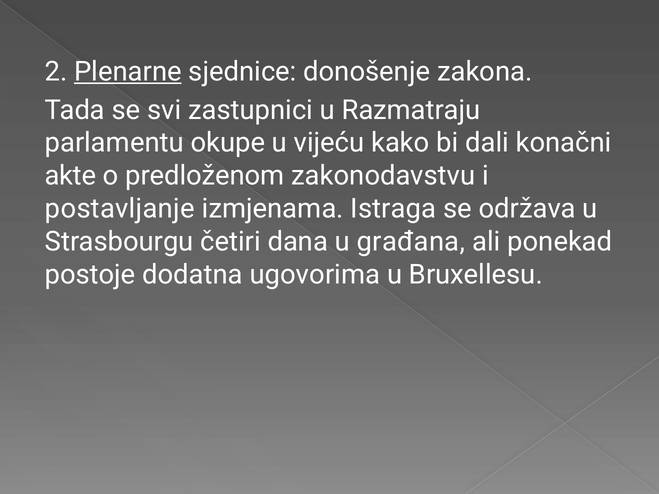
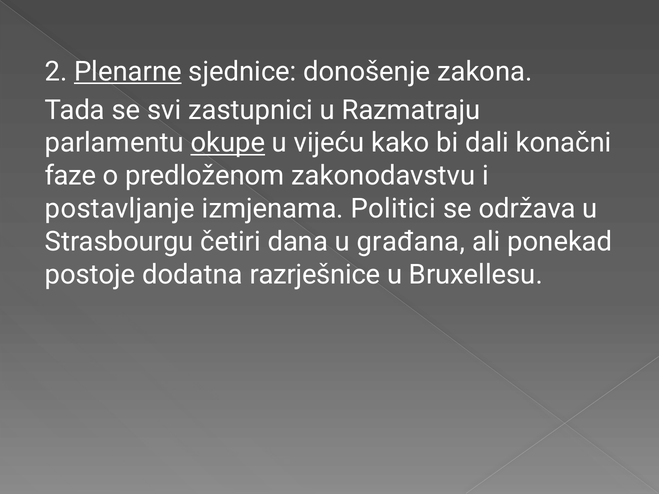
okupe underline: none -> present
akte: akte -> faze
Istraga: Istraga -> Politici
ugovorima: ugovorima -> razrješnice
